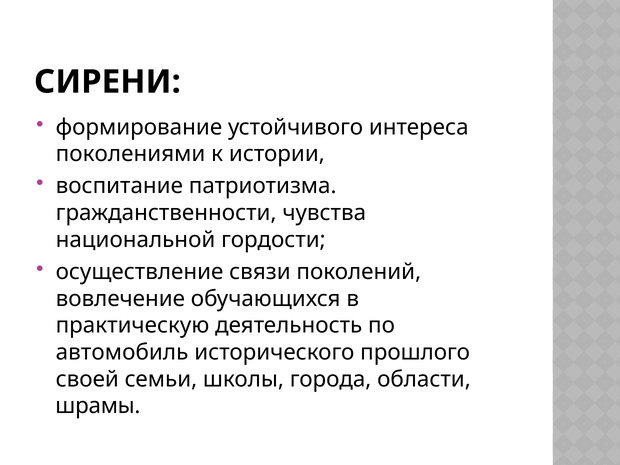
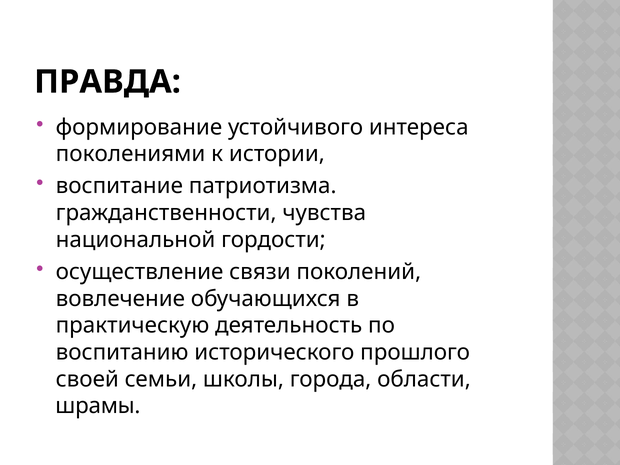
СИРЕНИ: СИРЕНИ -> ПРАВДА
автомобиль: автомобиль -> воспитанию
